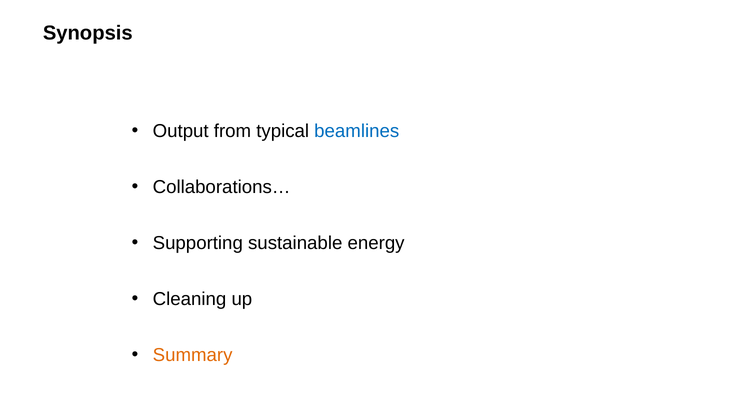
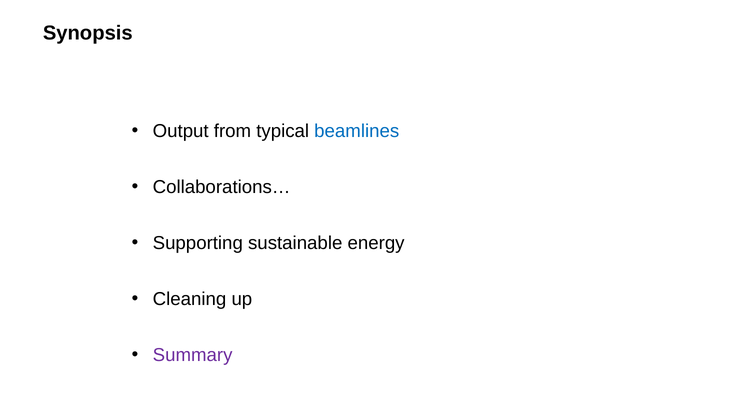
Summary colour: orange -> purple
